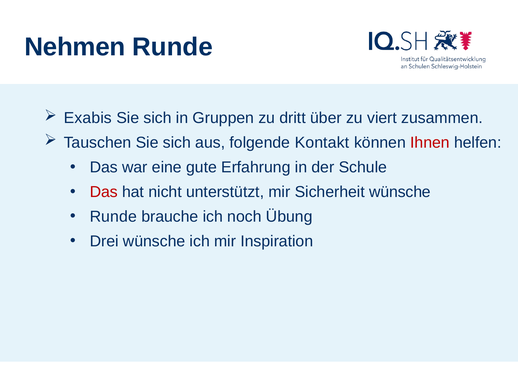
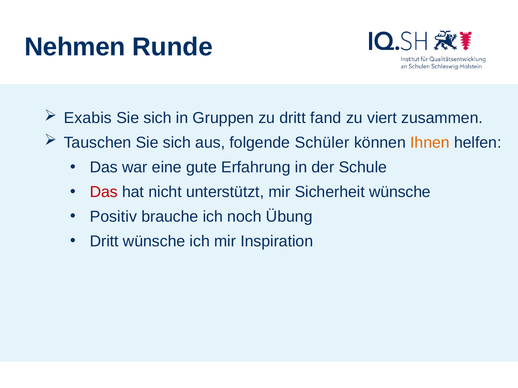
über: über -> fand
Kontakt: Kontakt -> Schüler
Ihnen colour: red -> orange
Runde at (113, 217): Runde -> Positiv
Drei at (104, 242): Drei -> Dritt
